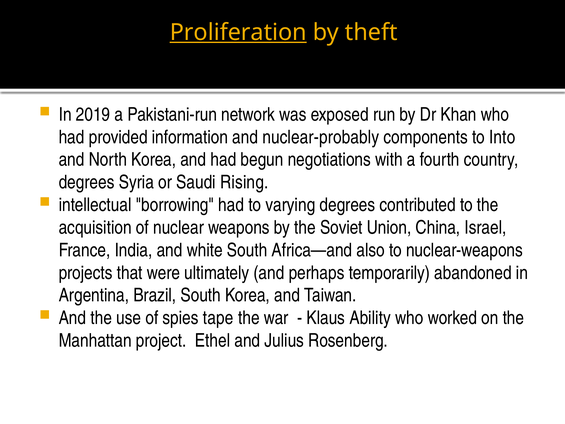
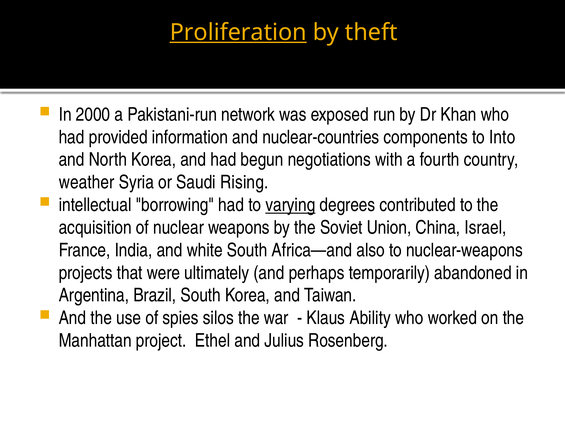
2019: 2019 -> 2000
nuclear-probably: nuclear-probably -> nuclear-countries
degrees at (87, 182): degrees -> weather
varying underline: none -> present
tape: tape -> silos
